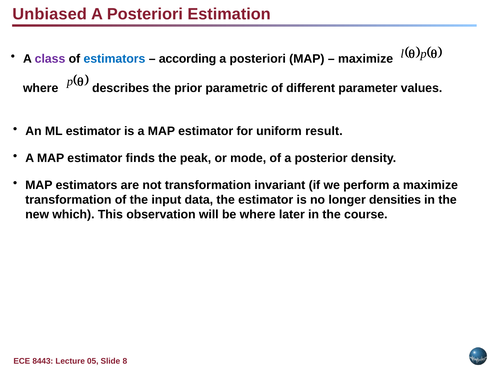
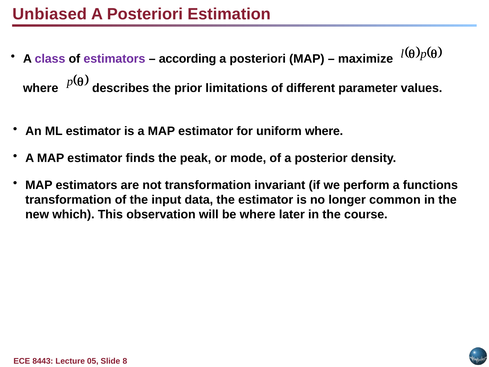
estimators at (114, 59) colour: blue -> purple
parametric: parametric -> limitations
uniform result: result -> where
a maximize: maximize -> functions
densities: densities -> common
